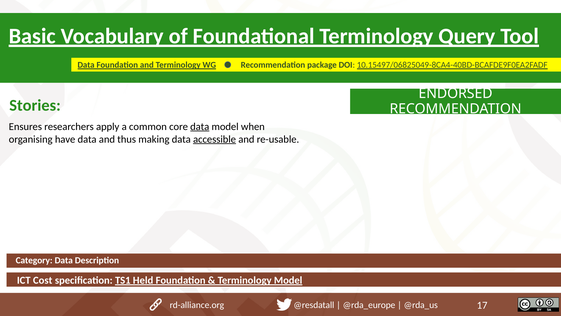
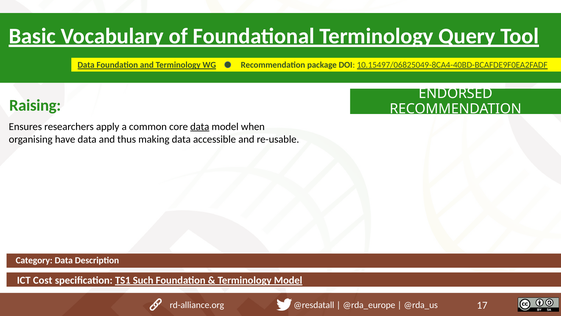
Stories: Stories -> Raising
accessible underline: present -> none
Held: Held -> Such
